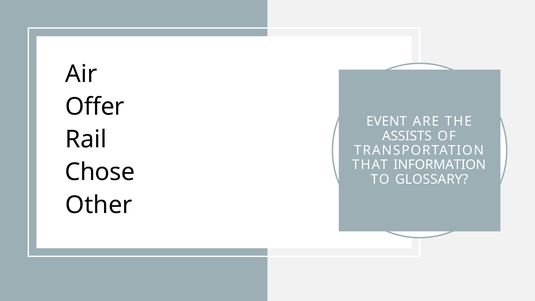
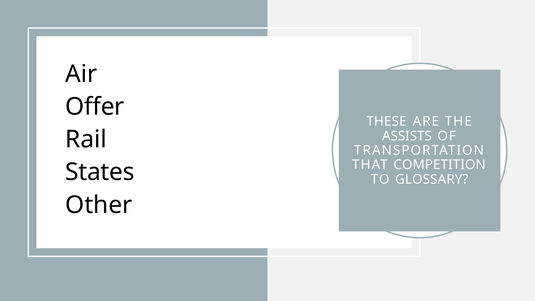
EVENT: EVENT -> THESE
INFORMATION: INFORMATION -> COMPETITION
Chose: Chose -> States
